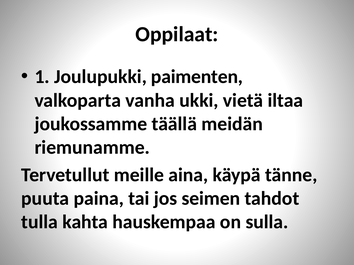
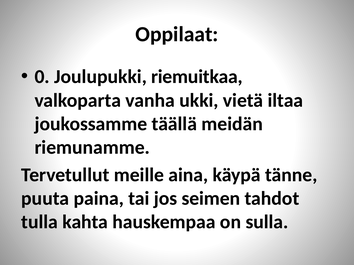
1: 1 -> 0
paimenten: paimenten -> riemuitkaa
